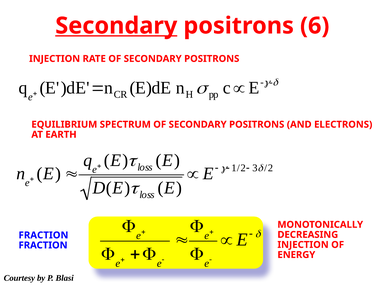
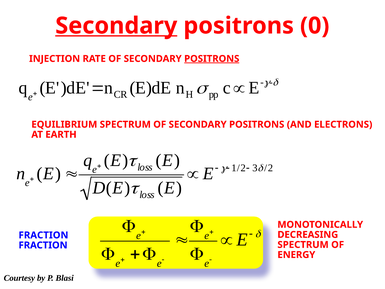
6: 6 -> 0
POSITRONS at (212, 59) underline: none -> present
INJECTION at (303, 245): INJECTION -> SPECTRUM
